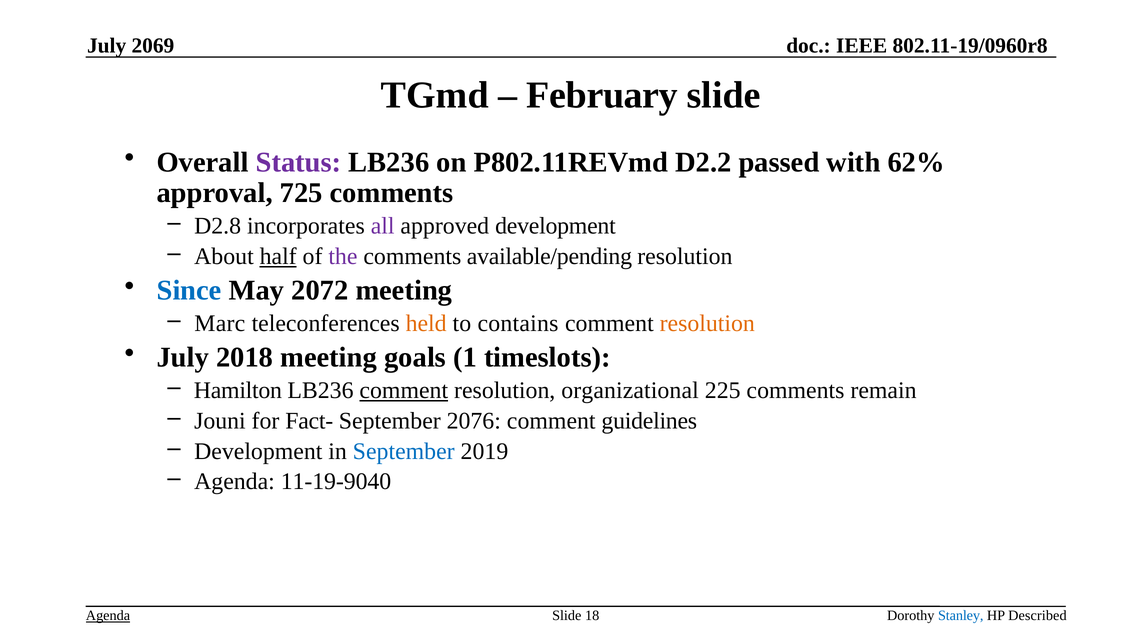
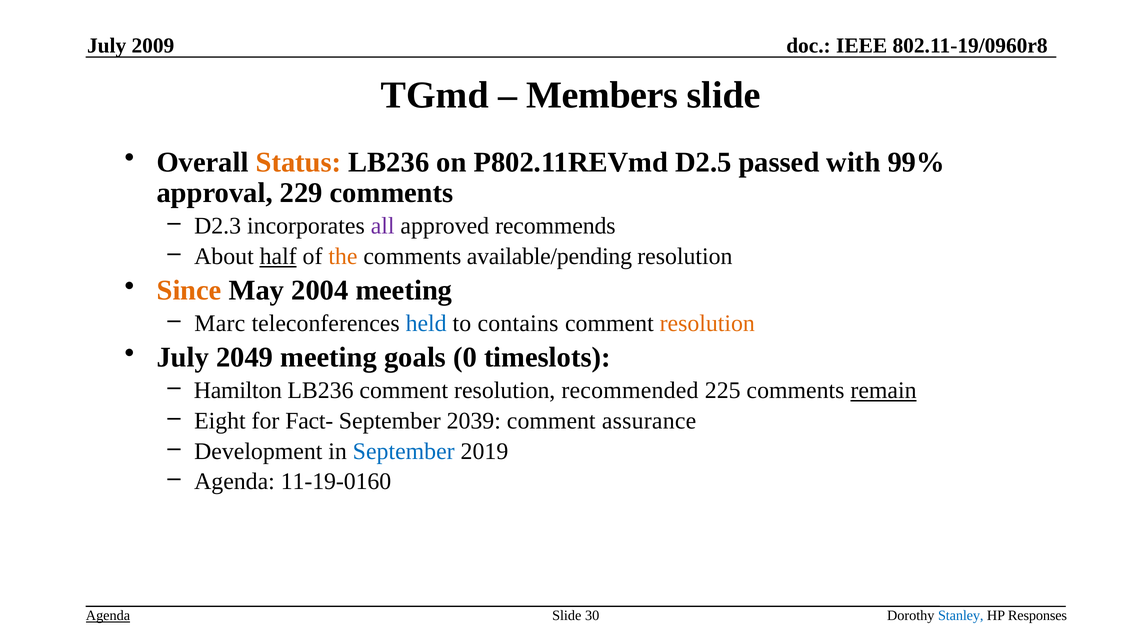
2069: 2069 -> 2009
February: February -> Members
Status colour: purple -> orange
D2.2: D2.2 -> D2.5
62%: 62% -> 99%
725: 725 -> 229
D2.8: D2.8 -> D2.3
approved development: development -> recommends
the colour: purple -> orange
Since colour: blue -> orange
2072: 2072 -> 2004
held colour: orange -> blue
2018: 2018 -> 2049
1: 1 -> 0
comment at (404, 391) underline: present -> none
organizational: organizational -> recommended
remain underline: none -> present
Jouni: Jouni -> Eight
2076: 2076 -> 2039
guidelines: guidelines -> assurance
11-19-9040: 11-19-9040 -> 11-19-0160
18: 18 -> 30
Described: Described -> Responses
